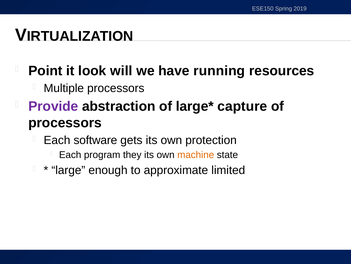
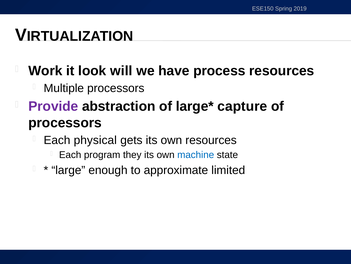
Point: Point -> Work
running: running -> process
software: software -> physical
own protection: protection -> resources
machine colour: orange -> blue
